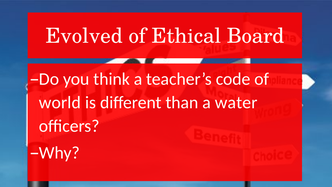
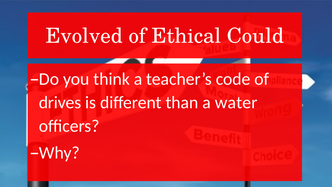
Board: Board -> Could
world: world -> drives
